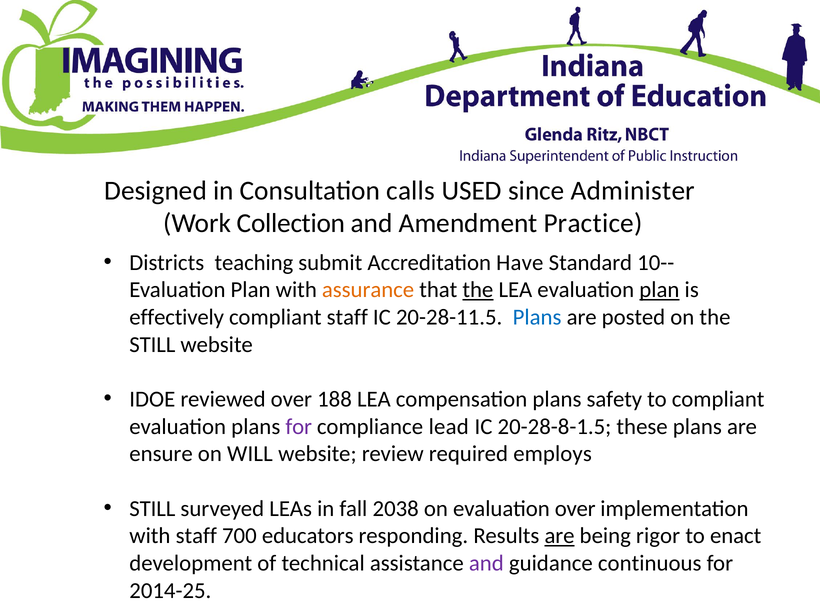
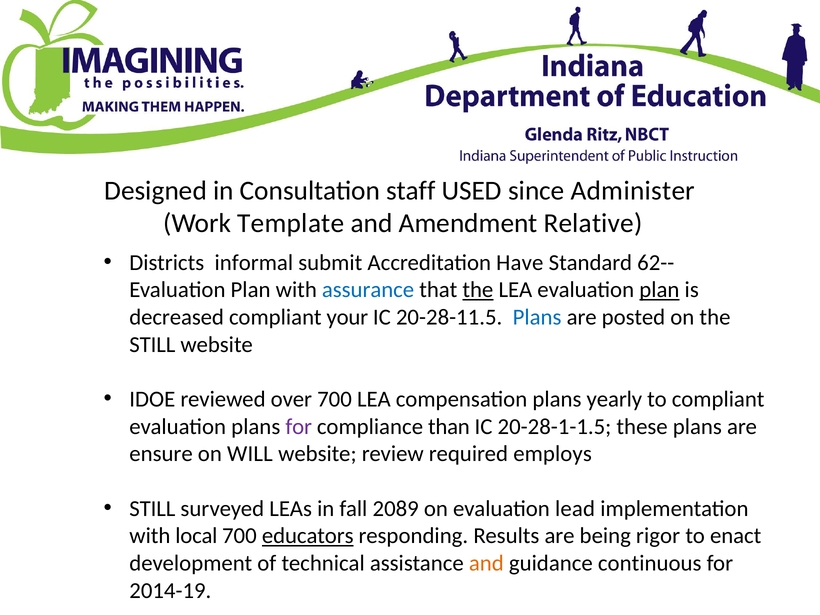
calls: calls -> staff
Collection: Collection -> Template
Practice: Practice -> Relative
teaching: teaching -> informal
10--: 10-- -> 62--
assurance colour: orange -> blue
effectively: effectively -> decreased
compliant staff: staff -> your
over 188: 188 -> 700
safety: safety -> yearly
lead: lead -> than
20-28-8-1.5: 20-28-8-1.5 -> 20-28-1-1.5
2038: 2038 -> 2089
evaluation over: over -> lead
with staff: staff -> local
educators underline: none -> present
are at (560, 536) underline: present -> none
and at (486, 563) colour: purple -> orange
2014-25: 2014-25 -> 2014-19
